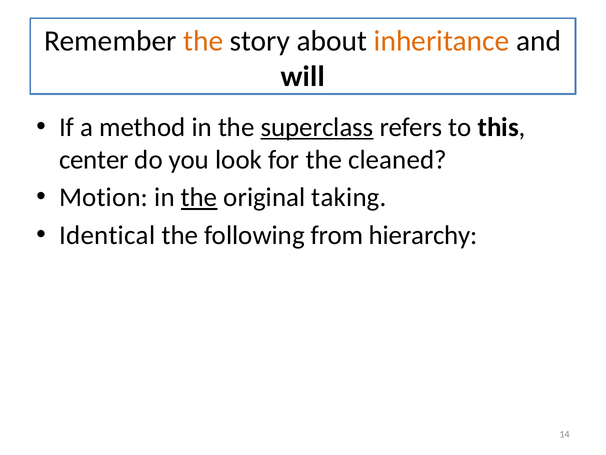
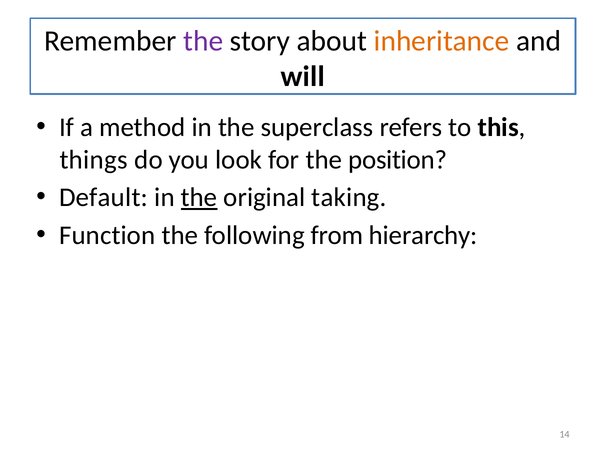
the at (203, 41) colour: orange -> purple
superclass underline: present -> none
center: center -> things
cleaned: cleaned -> position
Motion: Motion -> Default
Identical: Identical -> Function
